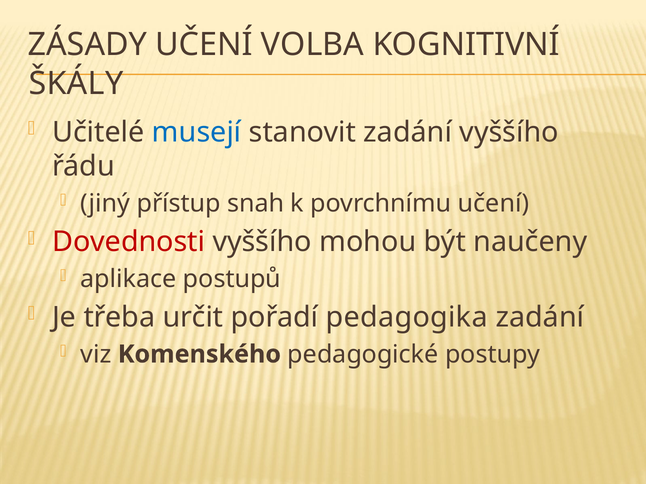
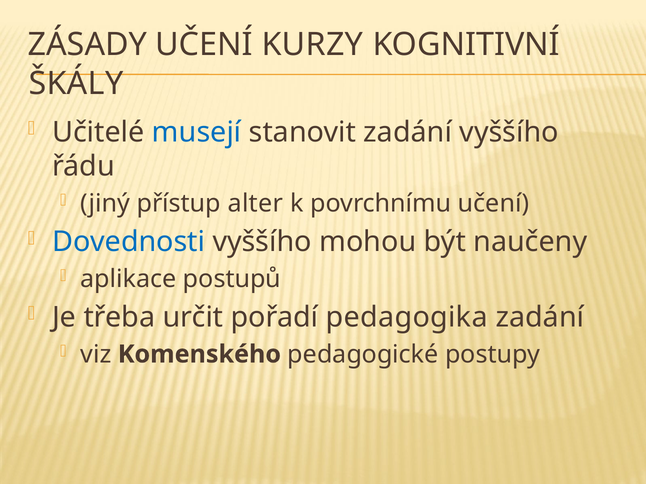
VOLBA: VOLBA -> KURZY
snah: snah -> alter
Dovednosti colour: red -> blue
